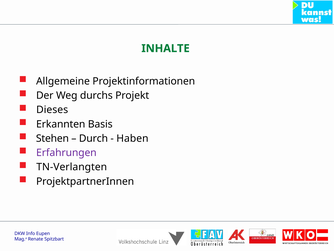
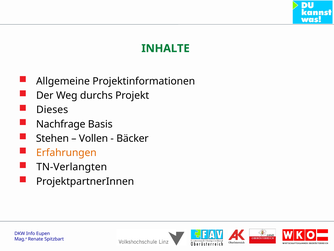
Erkannten: Erkannten -> Nachfrage
Durch: Durch -> Vollen
Haben: Haben -> Bäcker
Erfahrungen colour: purple -> orange
